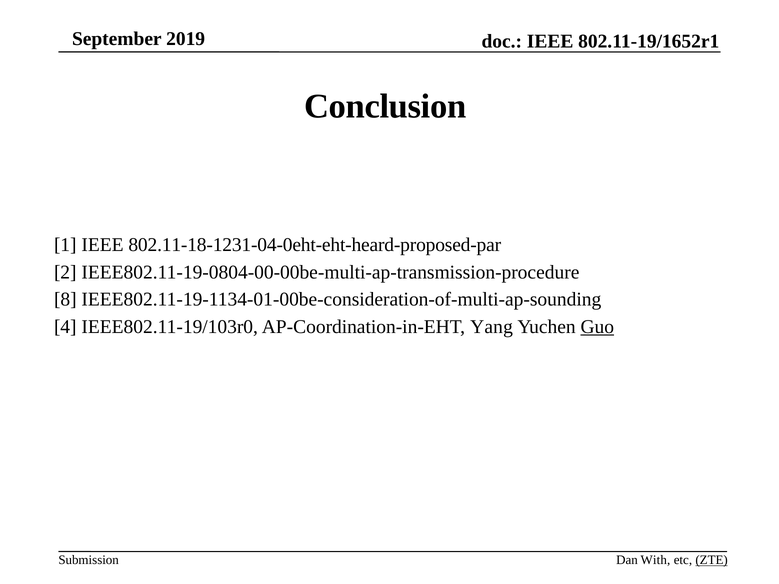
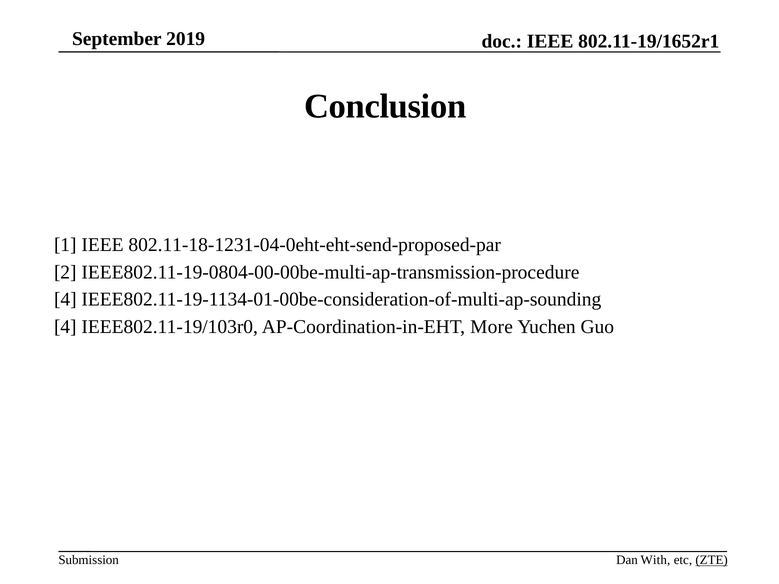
802.11-18-1231-04-0eht-eht-heard-proposed-par: 802.11-18-1231-04-0eht-eht-heard-proposed-par -> 802.11-18-1231-04-0eht-eht-send-proposed-par
8 at (65, 300): 8 -> 4
Yang: Yang -> More
Guo underline: present -> none
